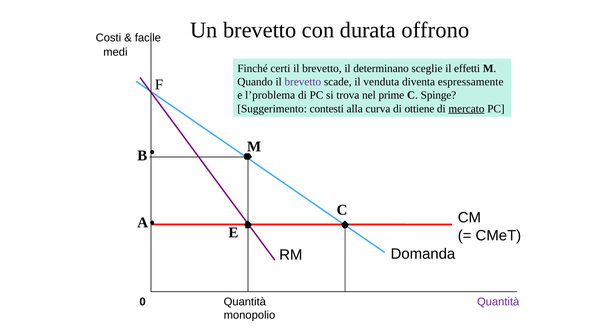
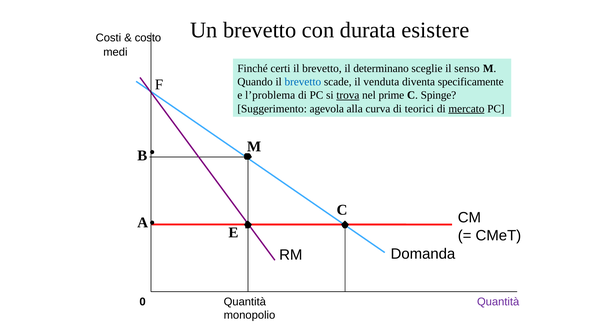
offrono: offrono -> esistere
facile: facile -> costo
effetti: effetti -> senso
brevetto at (303, 82) colour: purple -> blue
espressamente: espressamente -> specificamente
trova underline: none -> present
contesti: contesti -> agevola
ottiene: ottiene -> teorici
